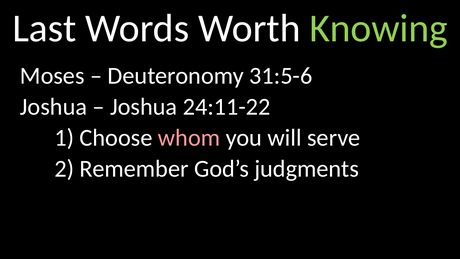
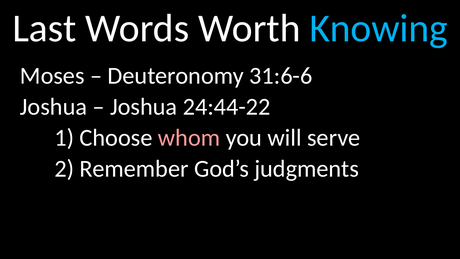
Knowing colour: light green -> light blue
31:5-6: 31:5-6 -> 31:6-6
24:11-22: 24:11-22 -> 24:44-22
